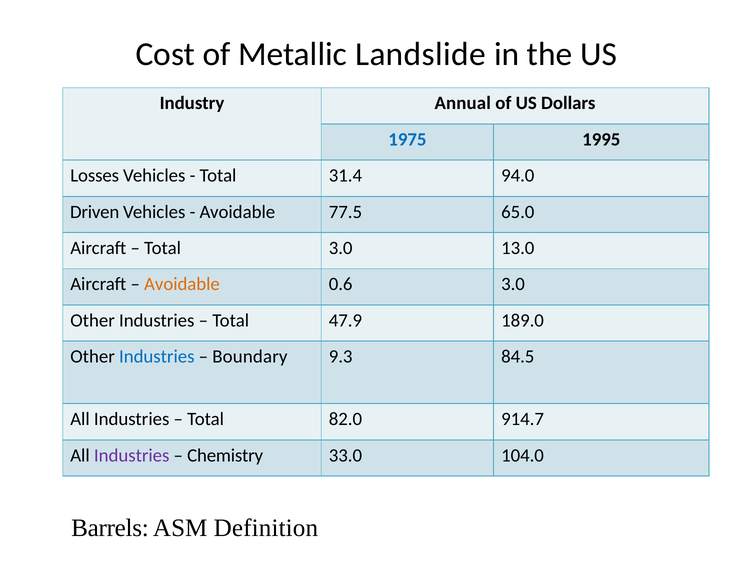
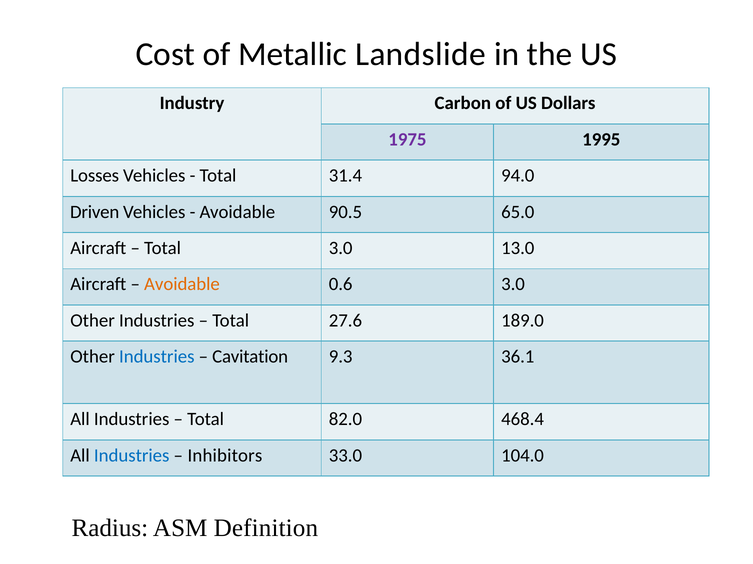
Annual: Annual -> Carbon
1975 colour: blue -> purple
77.5: 77.5 -> 90.5
47.9: 47.9 -> 27.6
Boundary: Boundary -> Cavitation
84.5: 84.5 -> 36.1
914.7: 914.7 -> 468.4
Industries at (132, 456) colour: purple -> blue
Chemistry: Chemistry -> Inhibitors
Barrels: Barrels -> Radius
